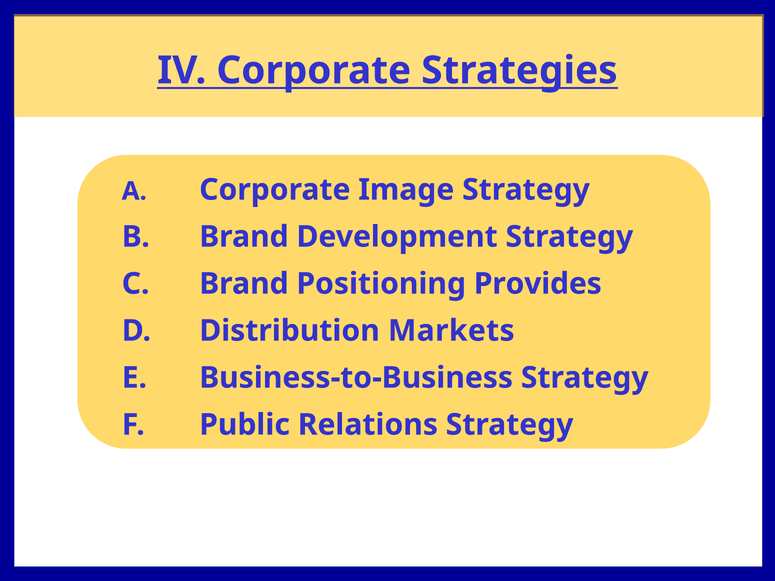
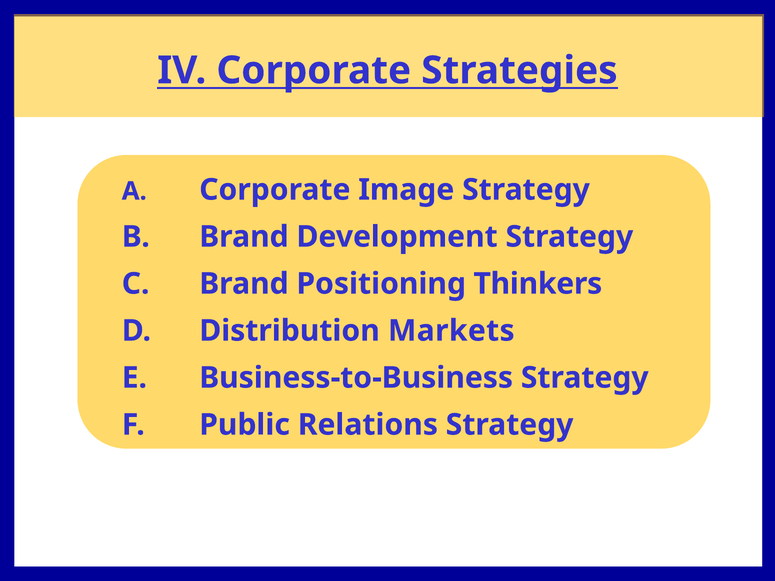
Provides: Provides -> Thinkers
